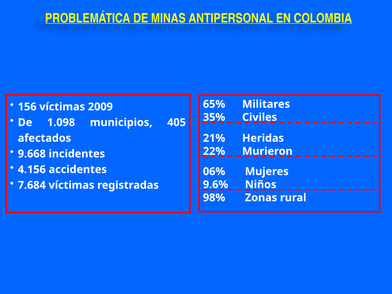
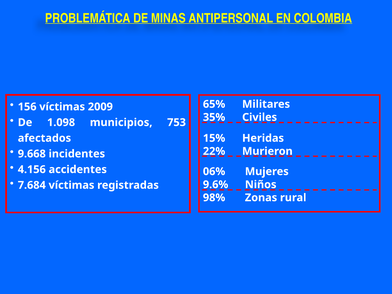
405: 405 -> 753
21%: 21% -> 15%
